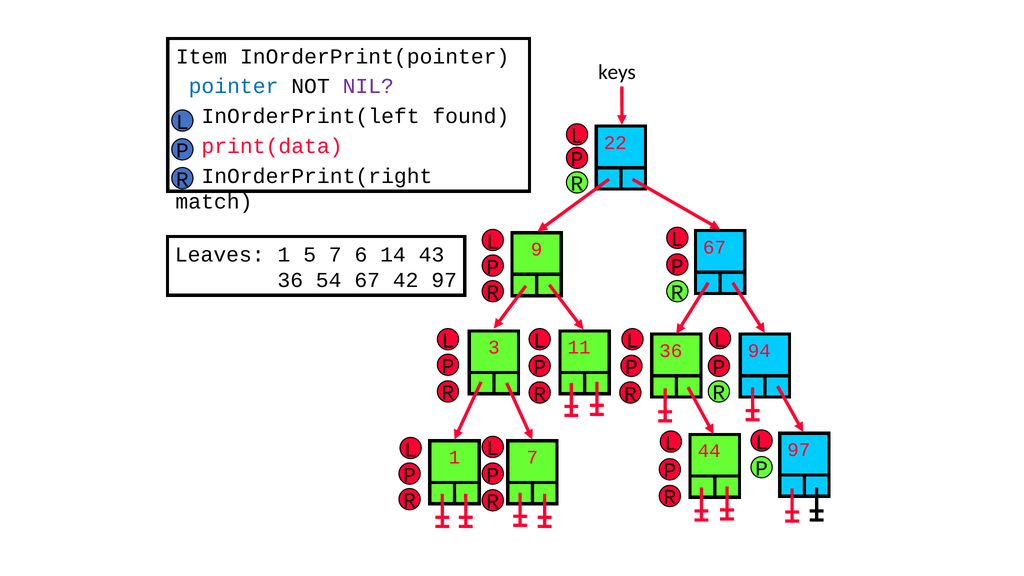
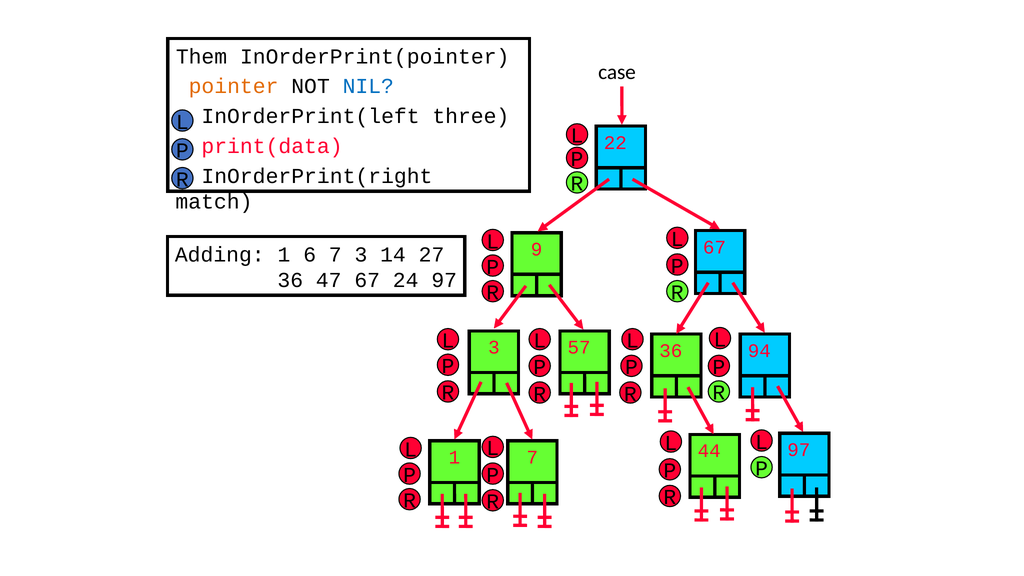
Item: Item -> Them
keys: keys -> case
pointer colour: blue -> orange
NIL colour: purple -> blue
found: found -> three
Leaves: Leaves -> Adding
5: 5 -> 6
7 6: 6 -> 3
43: 43 -> 27
54: 54 -> 47
42: 42 -> 24
11: 11 -> 57
